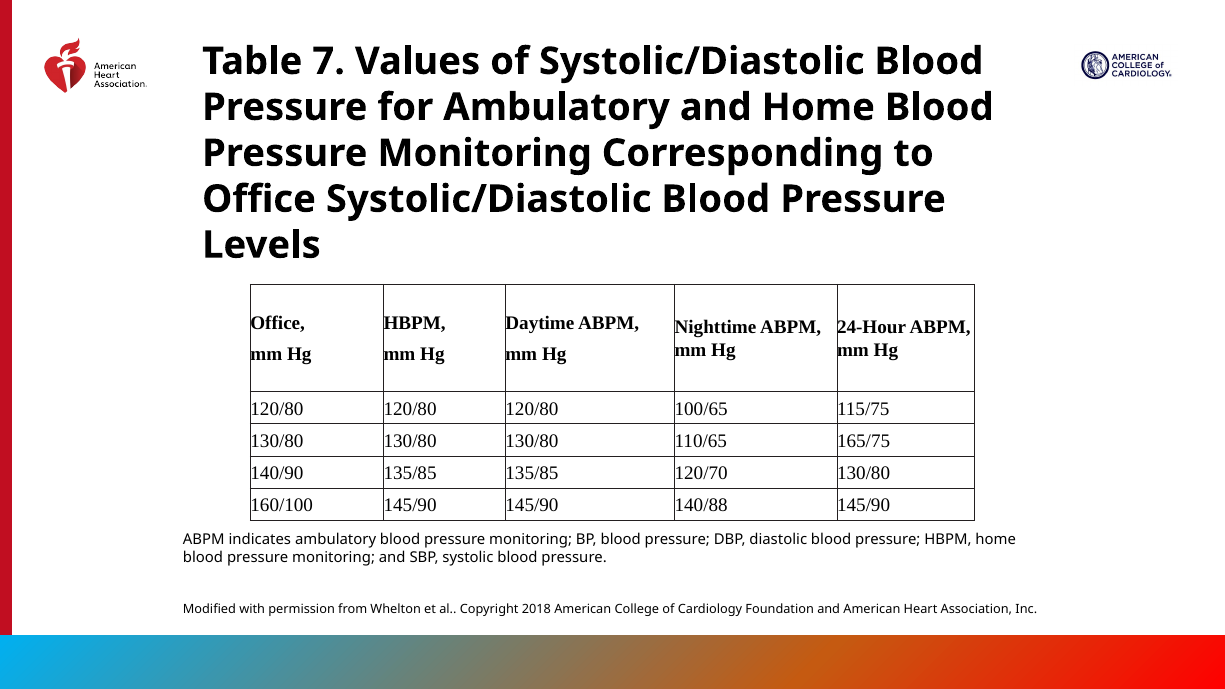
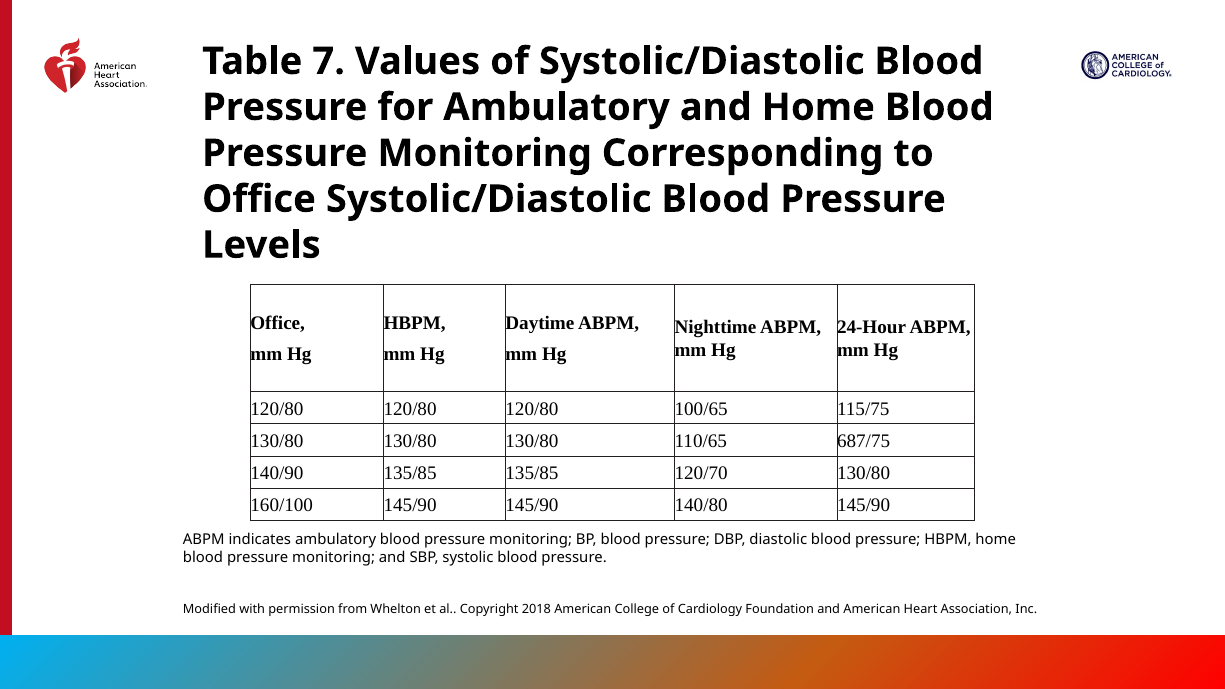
165/75: 165/75 -> 687/75
140/88: 140/88 -> 140/80
